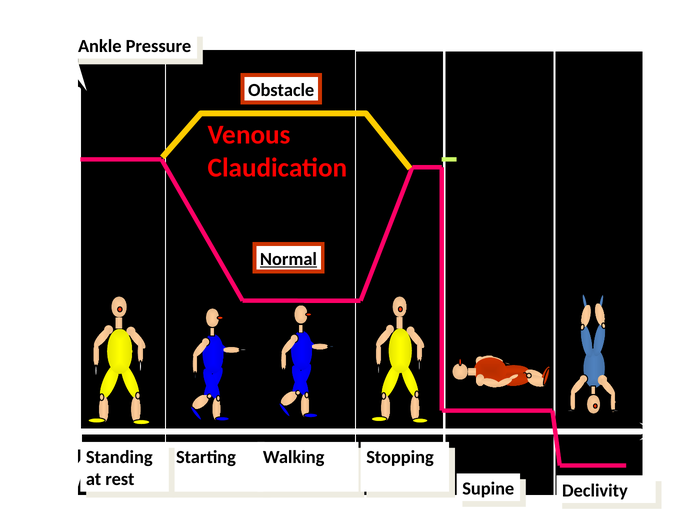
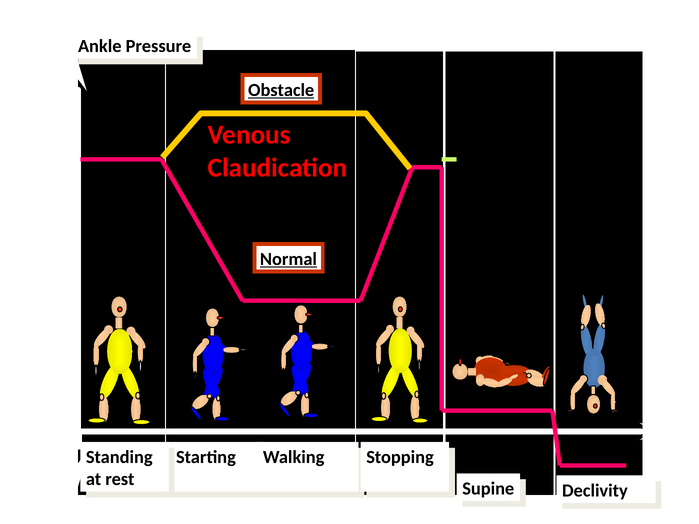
Obstacle underline: none -> present
